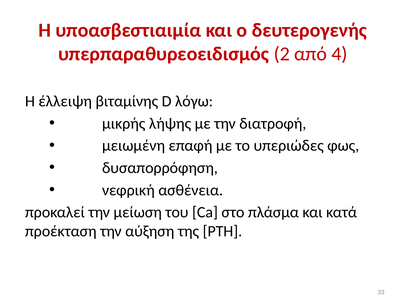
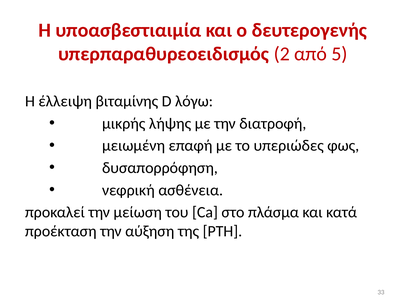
4: 4 -> 5
